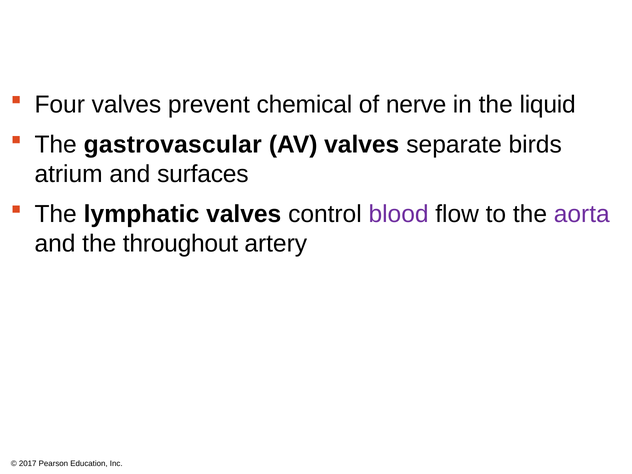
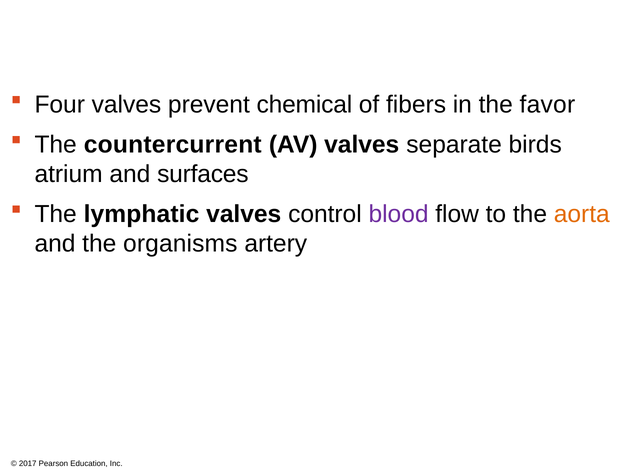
nerve: nerve -> fibers
liquid: liquid -> favor
gastrovascular: gastrovascular -> countercurrent
aorta colour: purple -> orange
throughout: throughout -> organisms
